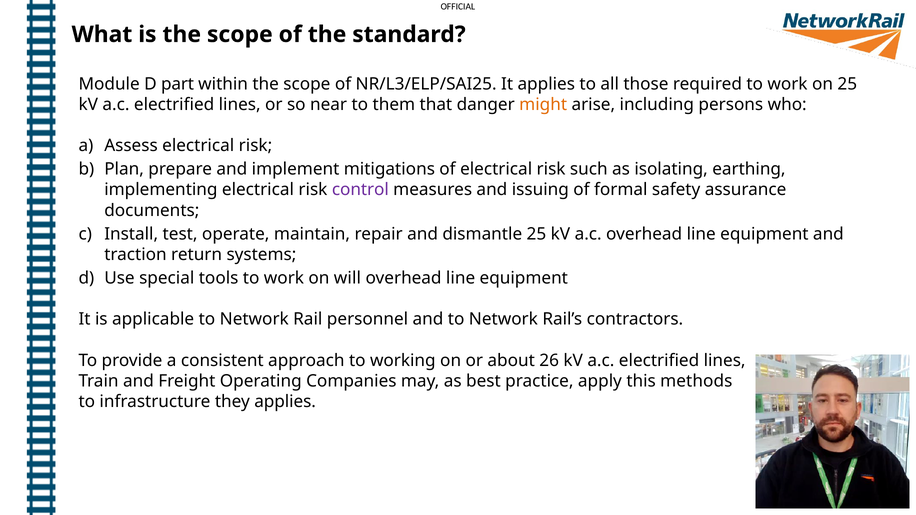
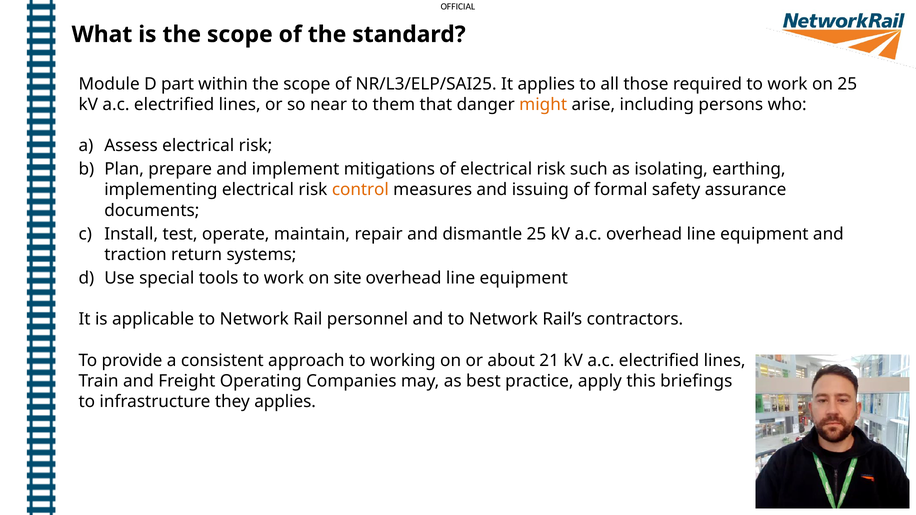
control colour: purple -> orange
will: will -> site
26: 26 -> 21
methods: methods -> briefings
